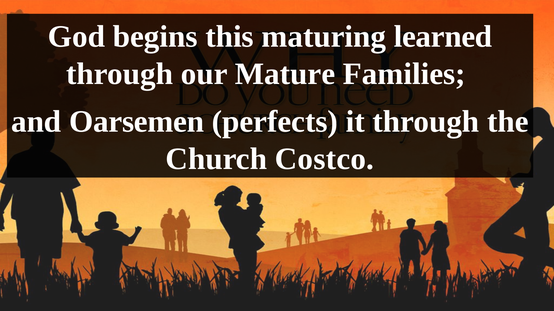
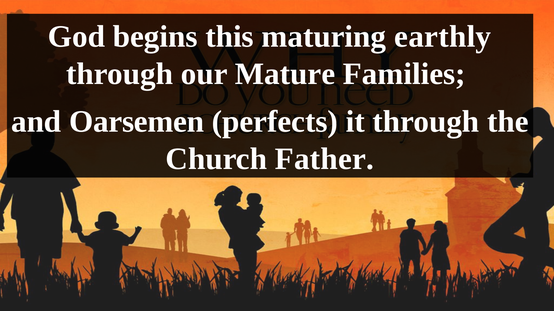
learned: learned -> earthly
Costco: Costco -> Father
